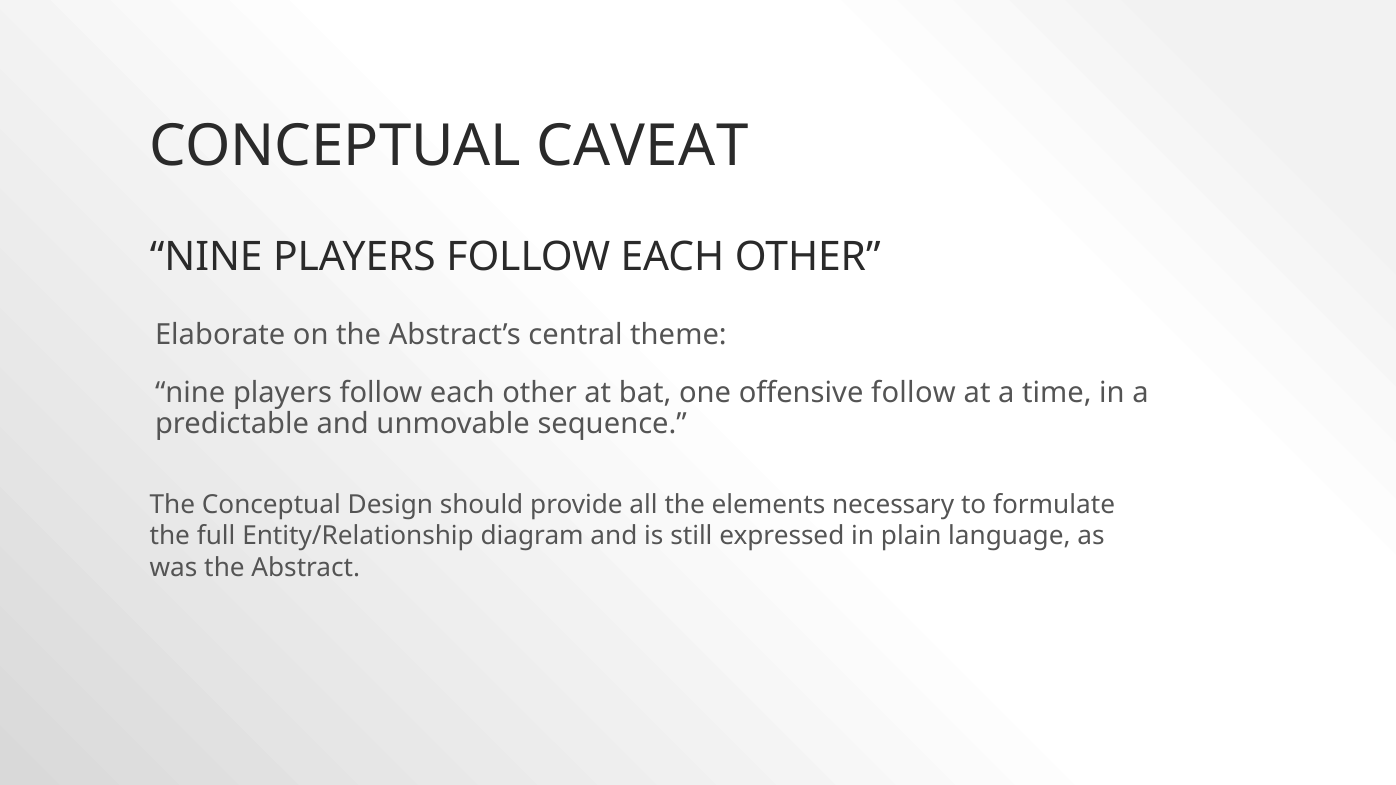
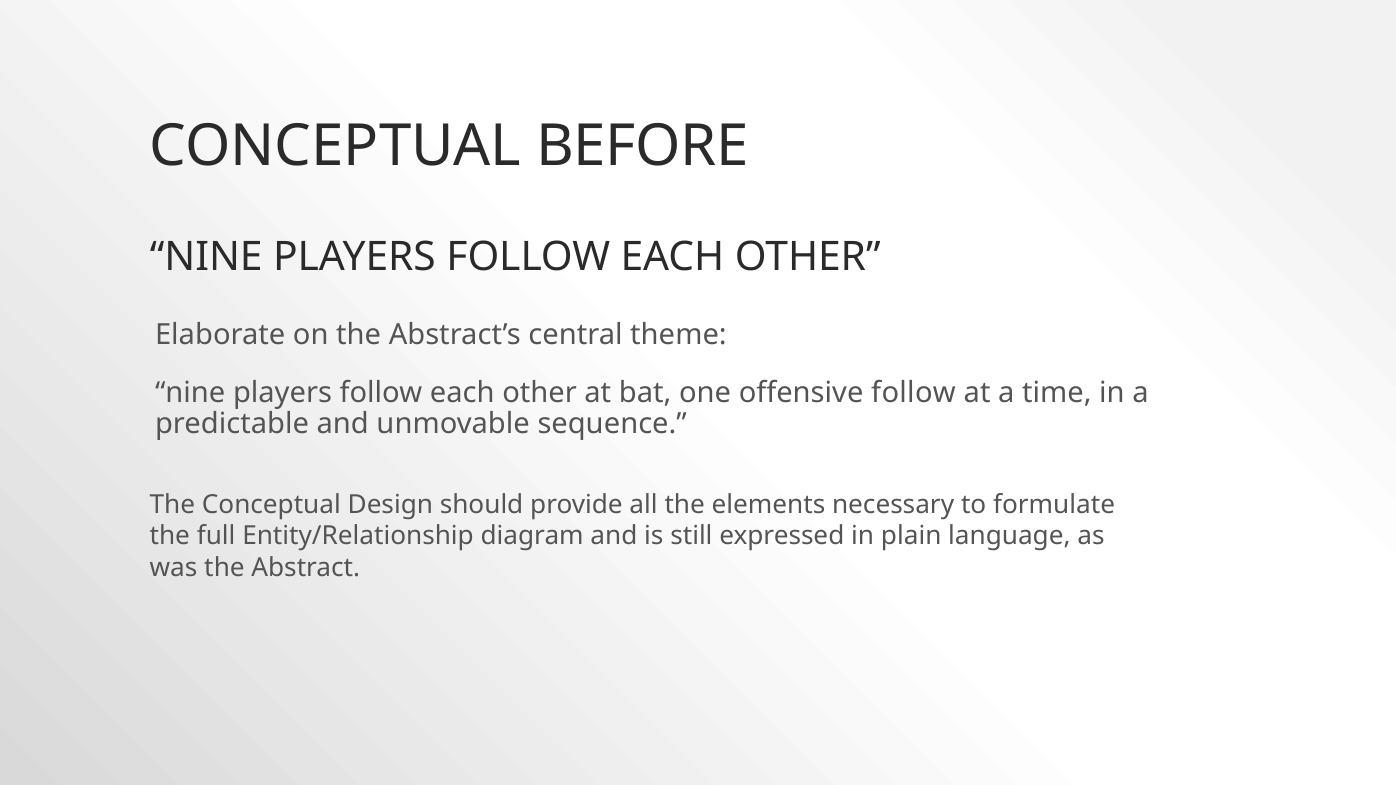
CAVEAT: CAVEAT -> BEFORE
